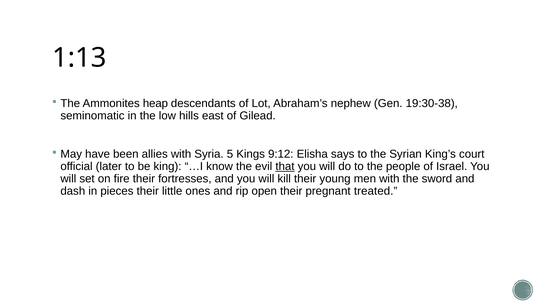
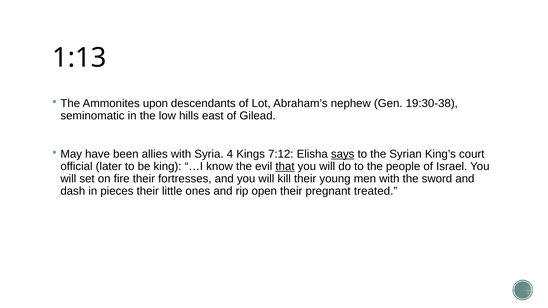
heap: heap -> upon
5: 5 -> 4
9:12: 9:12 -> 7:12
says underline: none -> present
